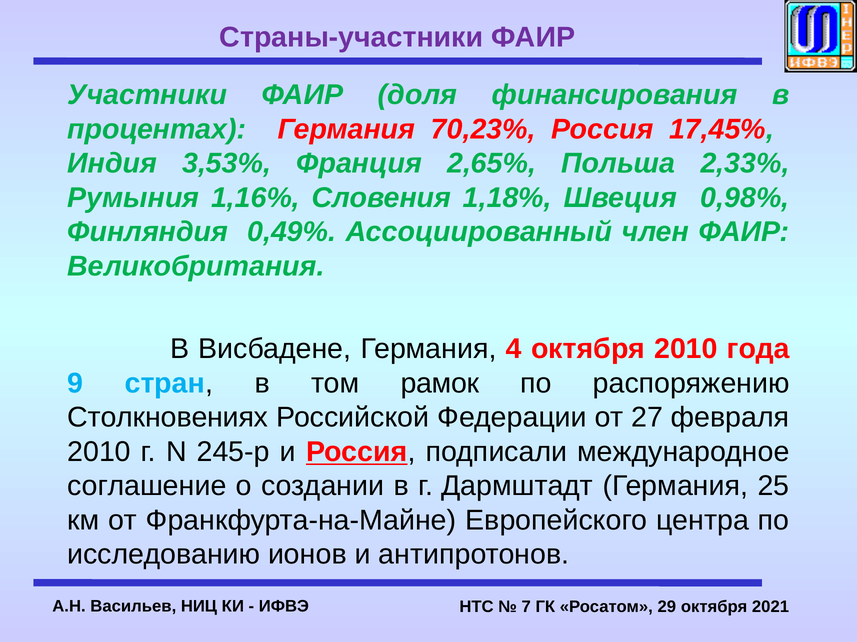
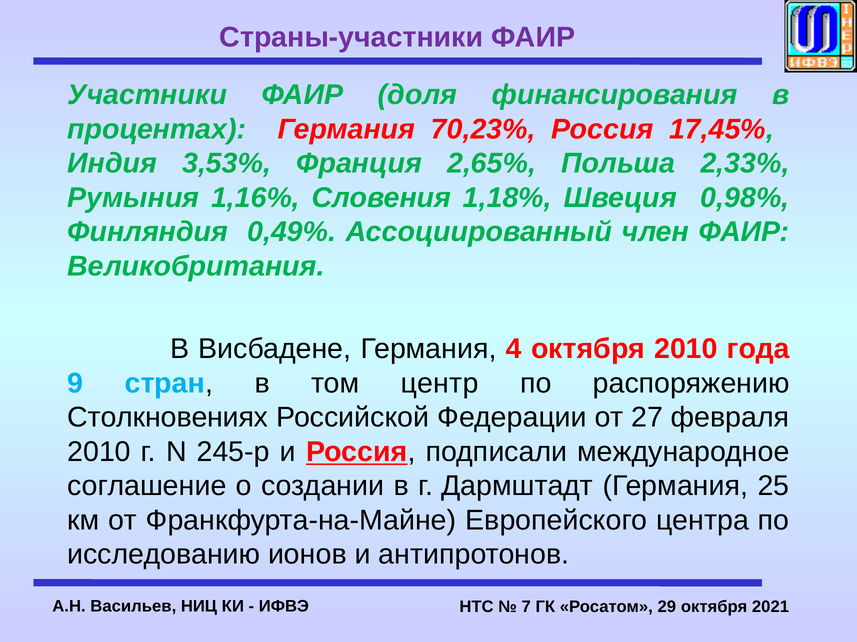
рамок: рамок -> центр
